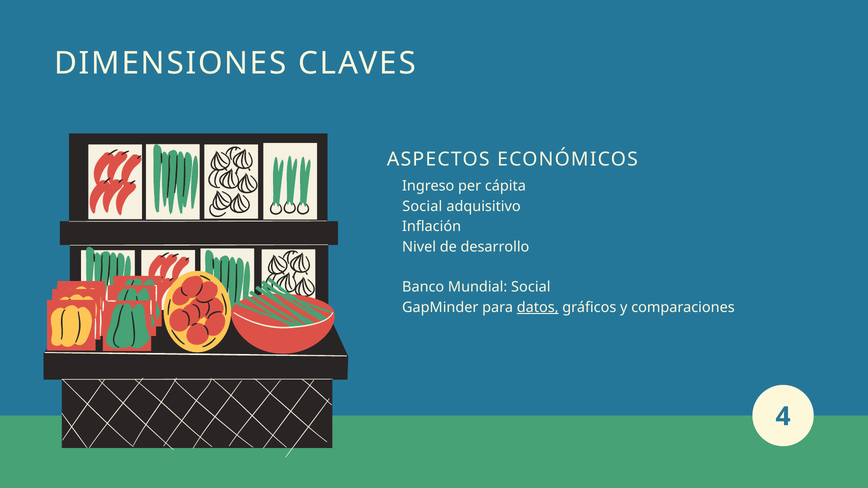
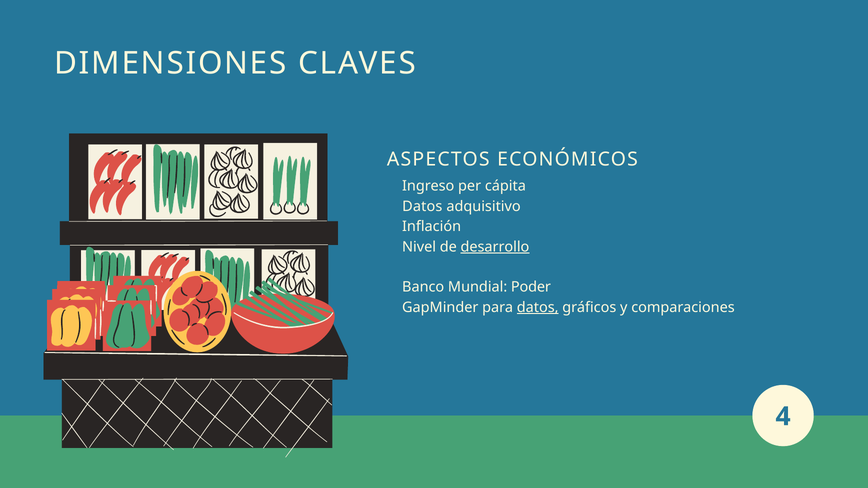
Social at (422, 207): Social -> Datos
desarrollo underline: none -> present
Mundial Social: Social -> Poder
